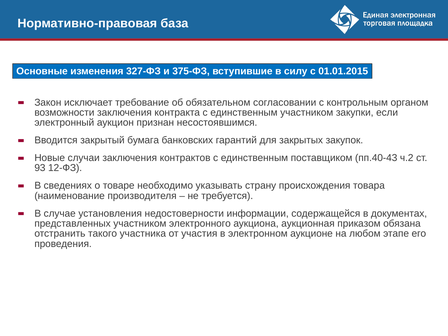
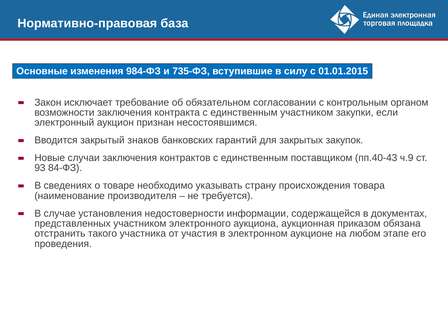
327-ФЗ: 327-ФЗ -> 984-ФЗ
375-ФЗ: 375-ФЗ -> 735-ФЗ
бумага: бумага -> знаков
ч.2: ч.2 -> ч.9
12-ФЗ: 12-ФЗ -> 84-ФЗ
